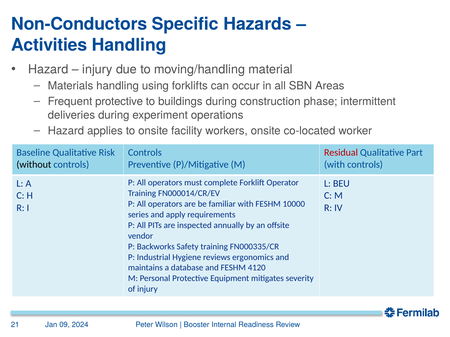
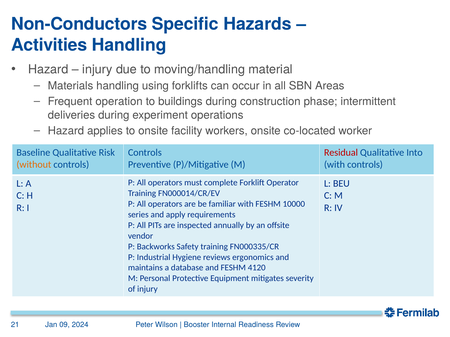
Frequent protective: protective -> operation
Part: Part -> Into
without colour: black -> orange
